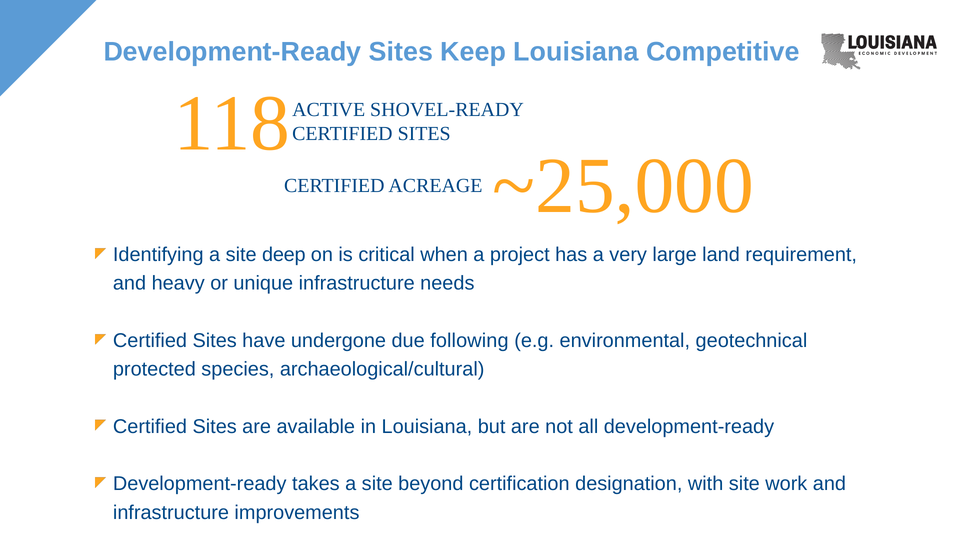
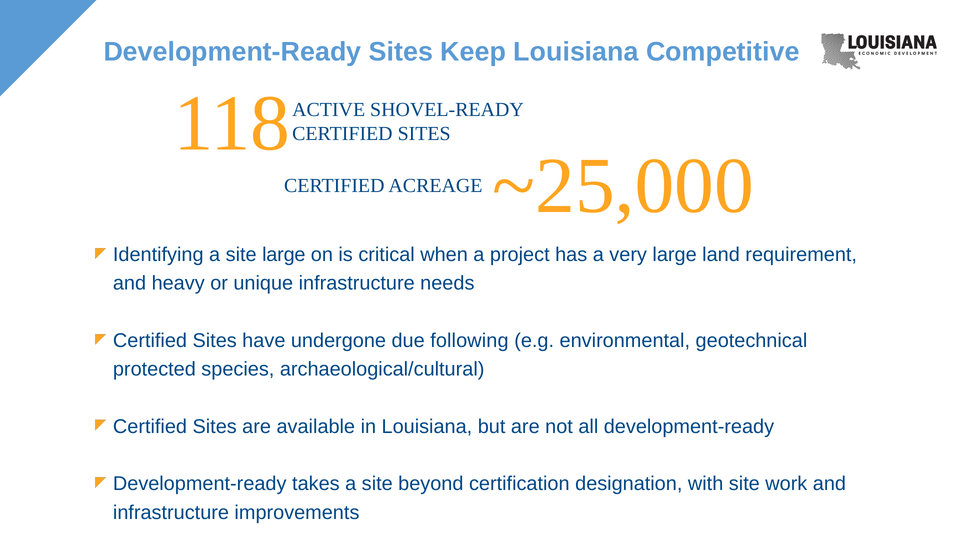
site deep: deep -> large
